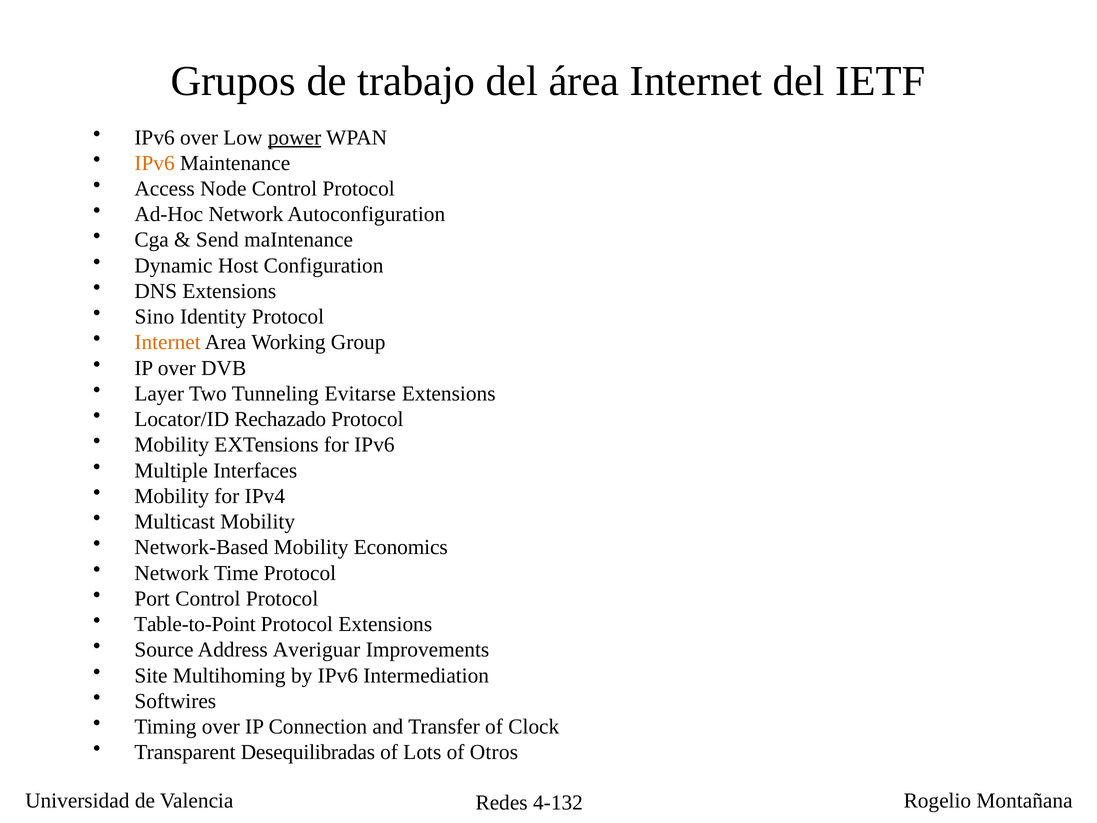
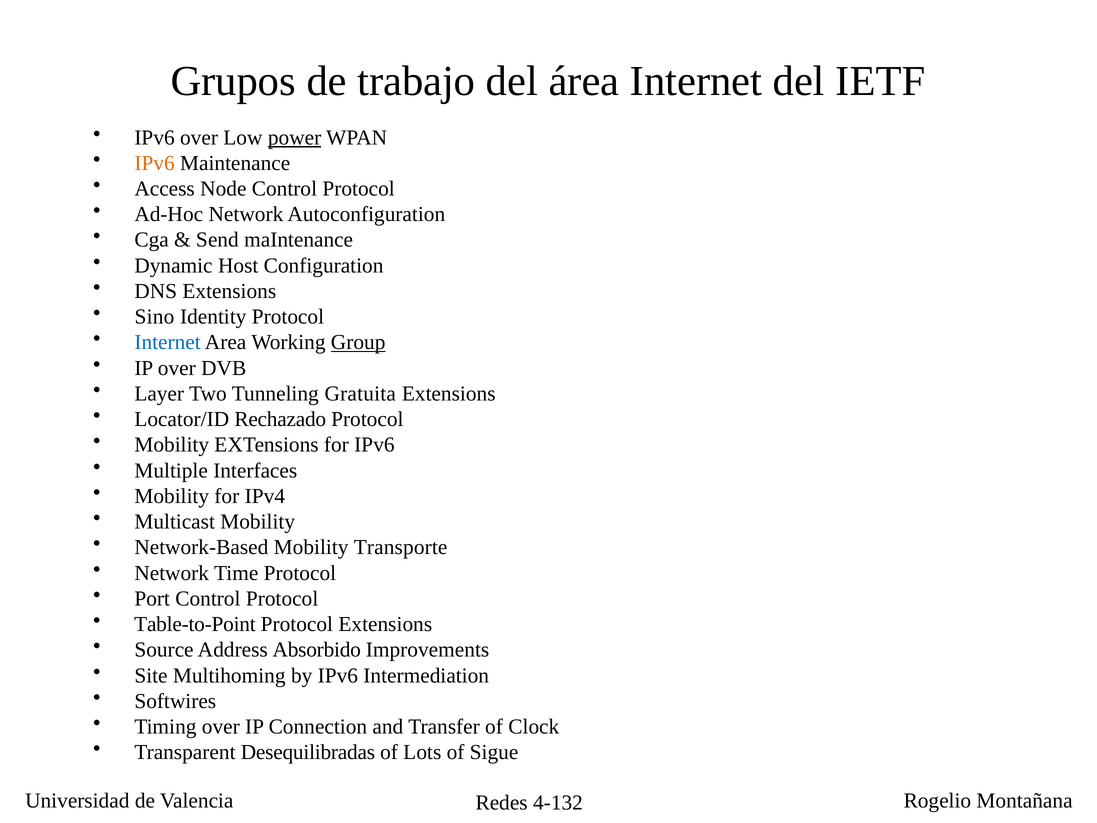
Internet at (168, 342) colour: orange -> blue
Group underline: none -> present
Evitarse: Evitarse -> Gratuita
Economics: Economics -> Transporte
Averiguar: Averiguar -> Absorbido
Otros: Otros -> Sigue
